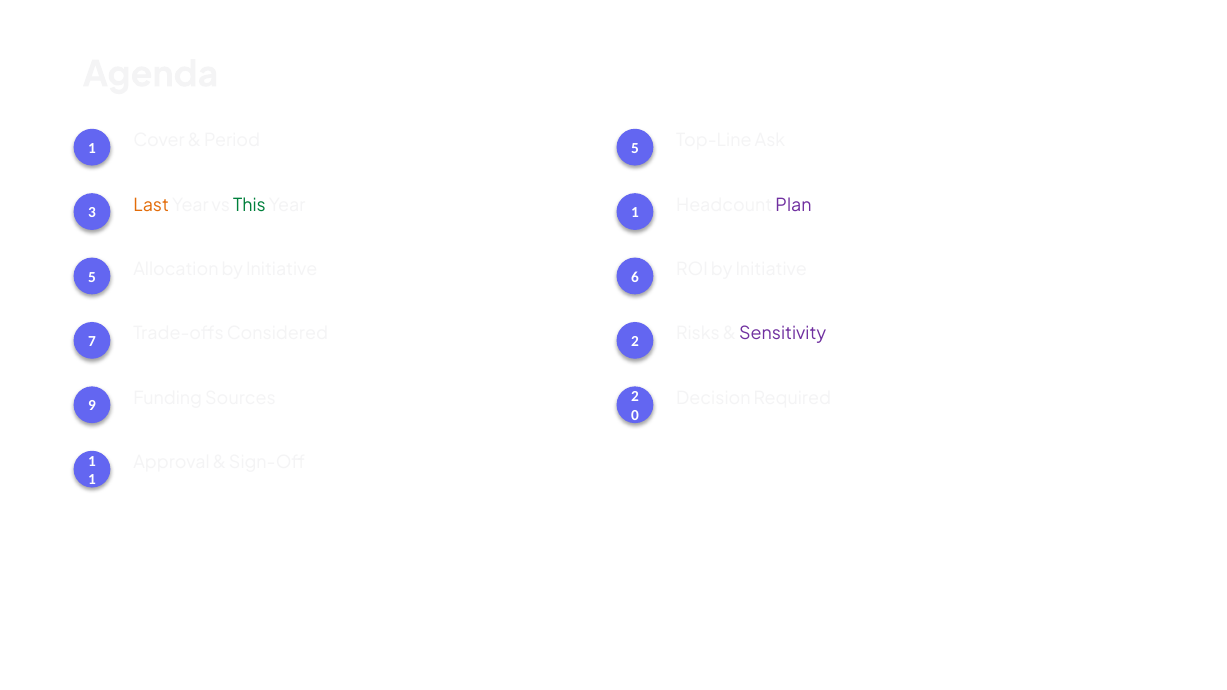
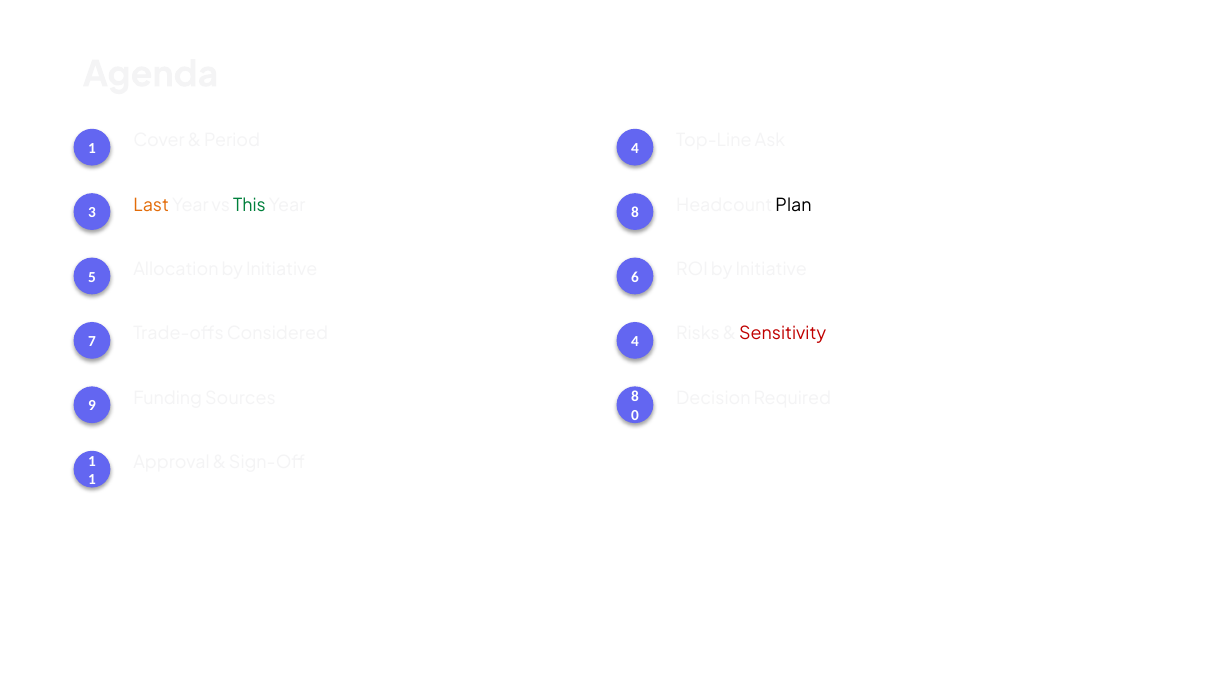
Period 5: 5 -> 4
Year 1: 1 -> 8
Plan colour: purple -> black
Considered 2: 2 -> 4
Sensitivity colour: purple -> red
Sources 2: 2 -> 8
